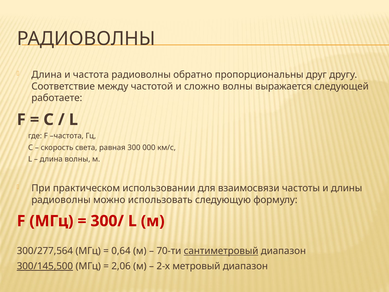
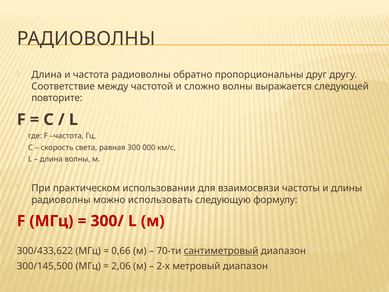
работаете: работаете -> повторите
300/277,564: 300/277,564 -> 300/433,622
0,64: 0,64 -> 0,66
300/145,500 underline: present -> none
